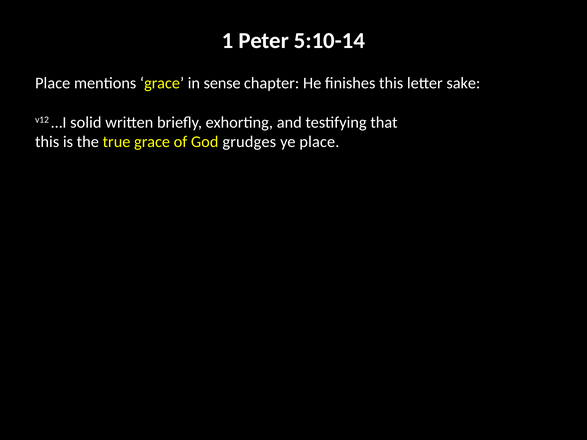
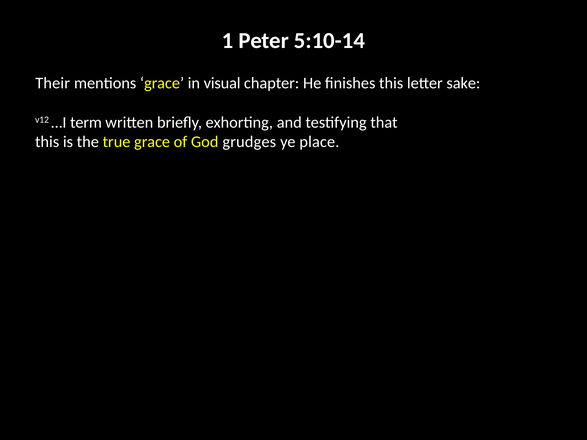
Place at (53, 83): Place -> Their
sense: sense -> visual
solid: solid -> term
